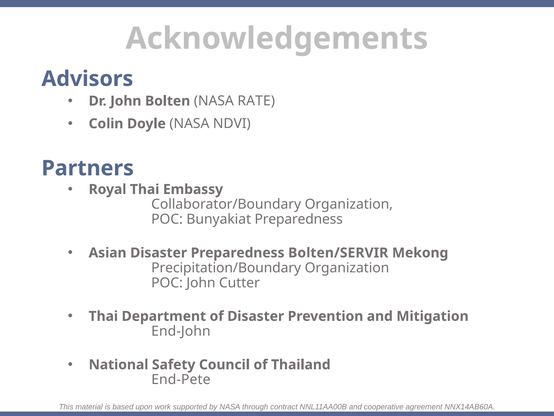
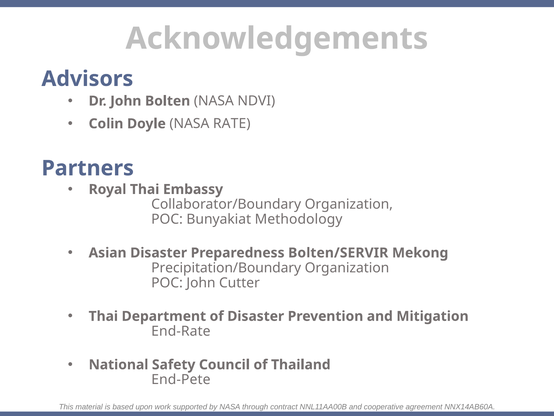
RATE: RATE -> NDVI
NDVI: NDVI -> RATE
Bunyakiat Preparedness: Preparedness -> Methodology
End-John: End-John -> End-Rate
